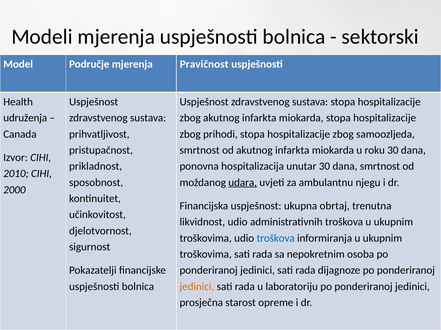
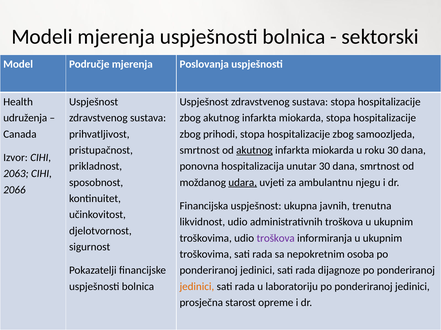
Pravičnost: Pravičnost -> Poslovanja
akutnog at (254, 151) underline: none -> present
2010: 2010 -> 2063
2000: 2000 -> 2066
obrtaj: obrtaj -> javnih
troškova at (276, 239) colour: blue -> purple
